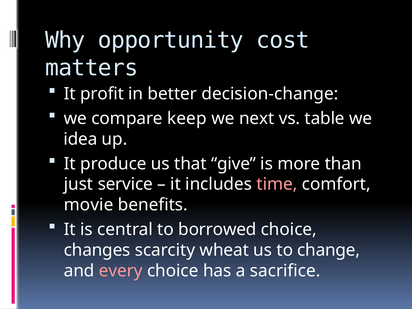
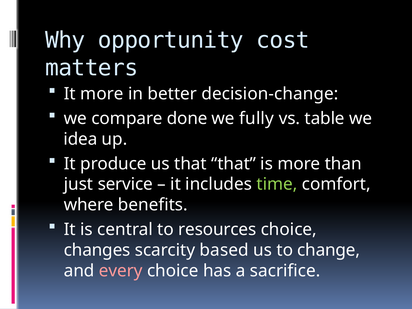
It profit: profit -> more
keep: keep -> done
next: next -> fully
that give: give -> that
time colour: pink -> light green
movie: movie -> where
borrowed: borrowed -> resources
wheat: wheat -> based
